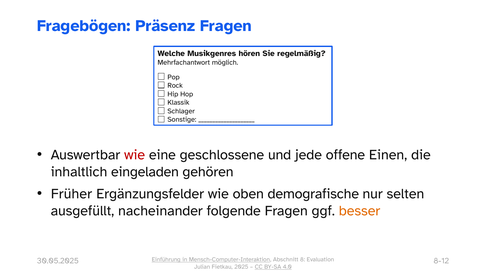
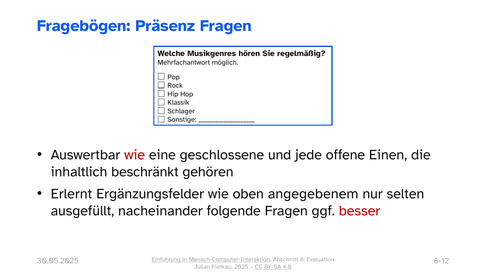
eingeladen: eingeladen -> beschränkt
Früher: Früher -> Erlernt
demografische: demografische -> angegebenem
besser colour: orange -> red
